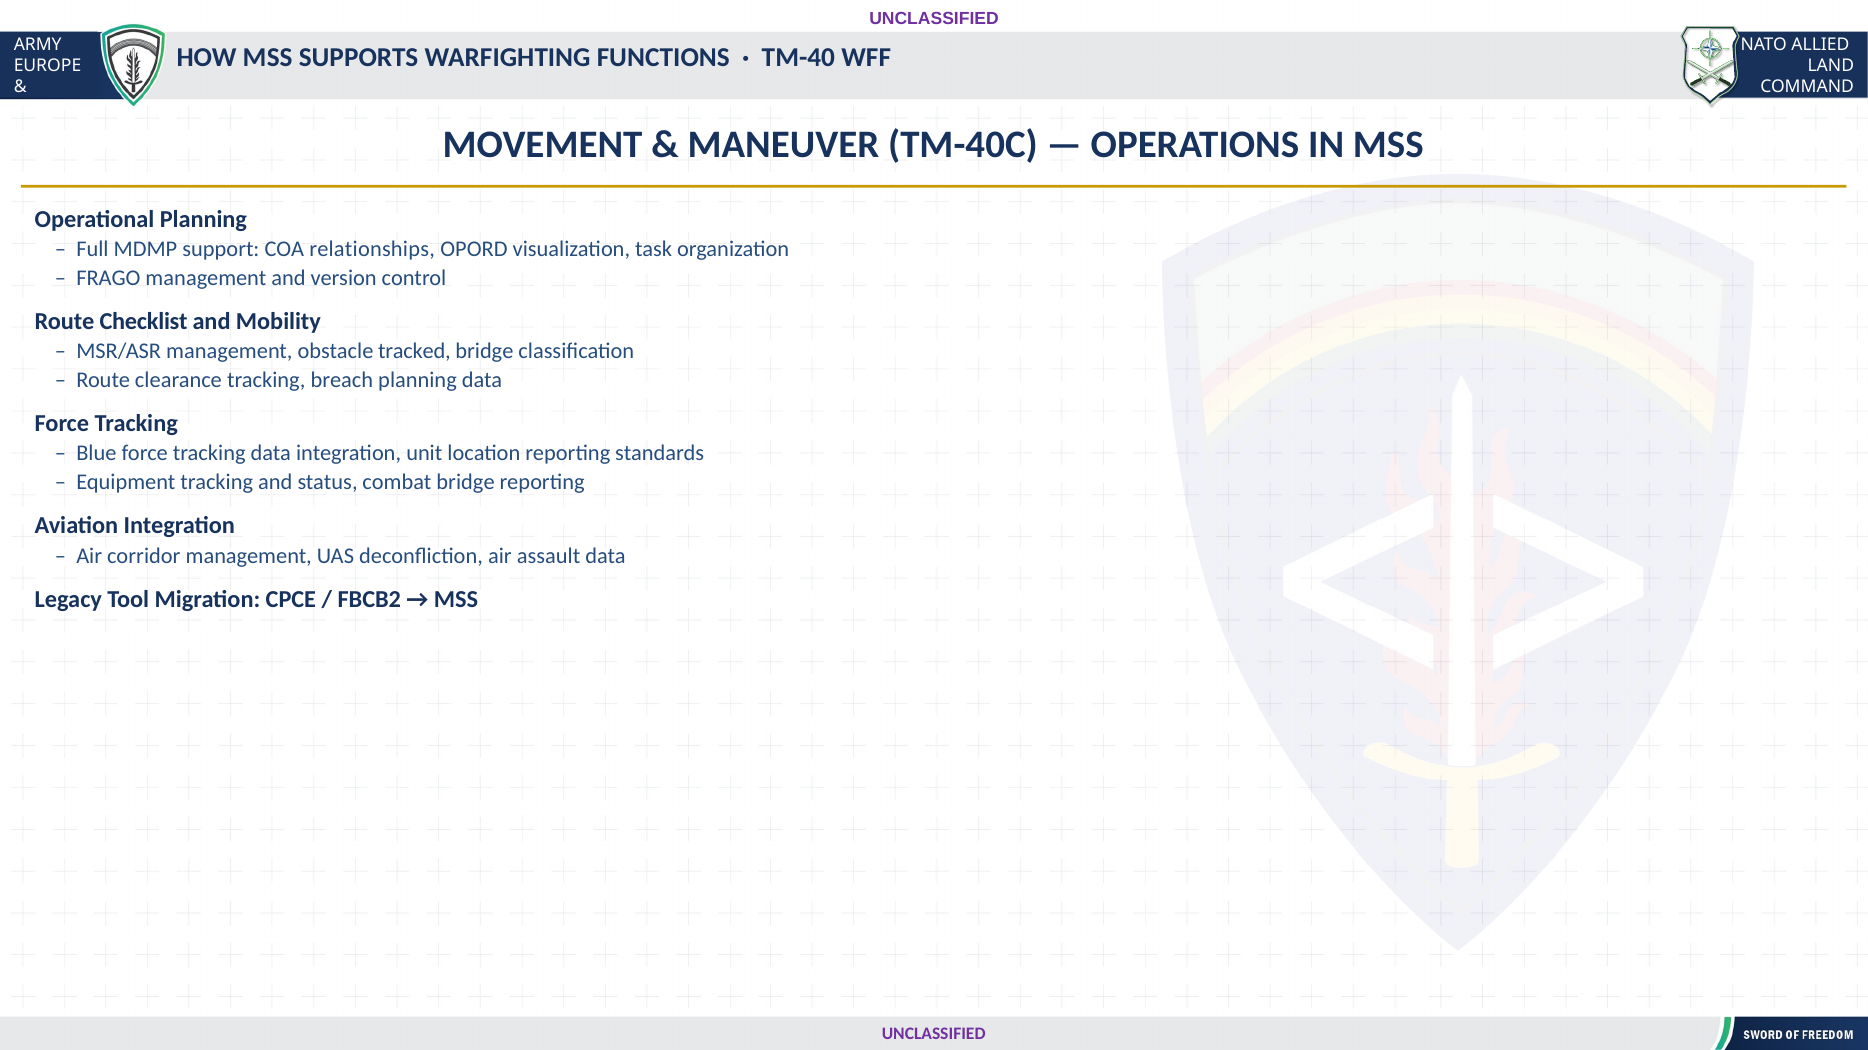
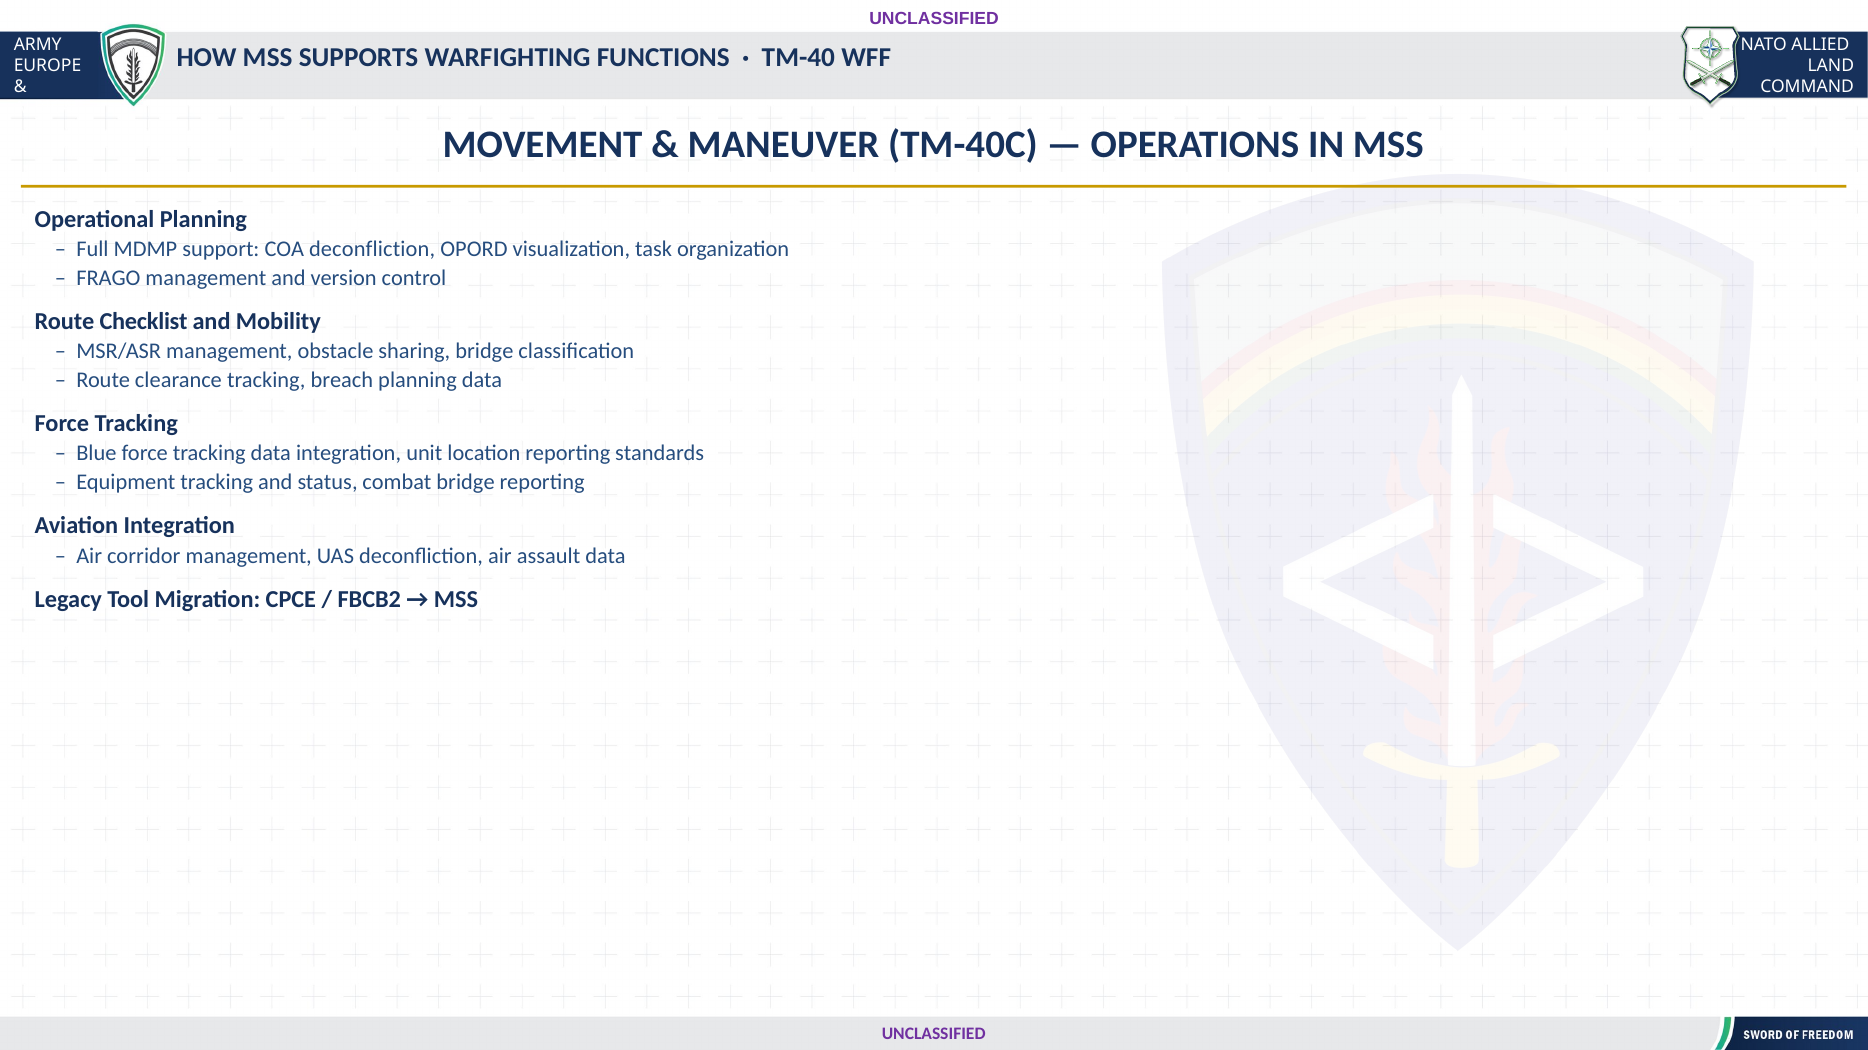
COA relationships: relationships -> deconfliction
tracked: tracked -> sharing
